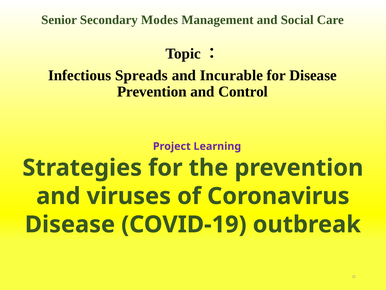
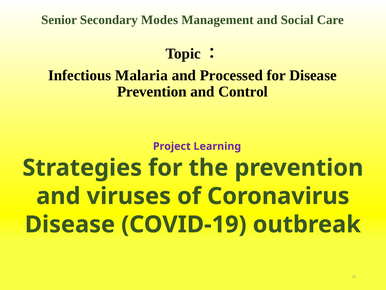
Spreads: Spreads -> Malaria
Incurable: Incurable -> Processed
